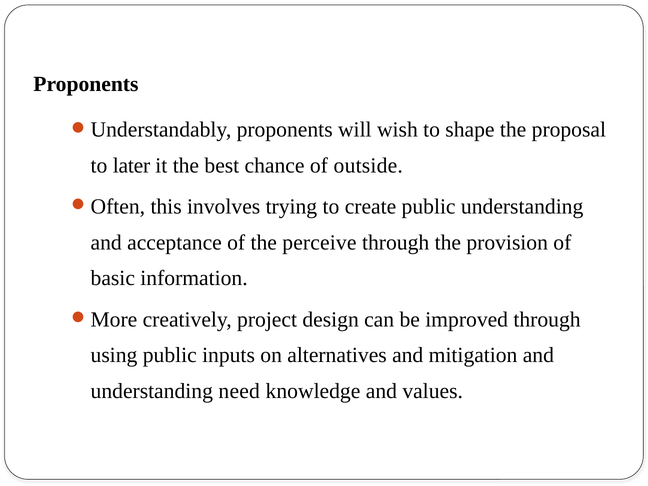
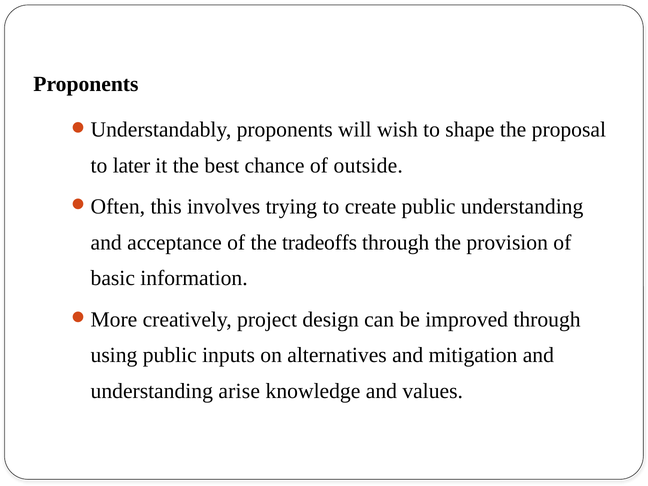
perceive: perceive -> tradeoffs
need: need -> arise
